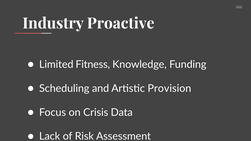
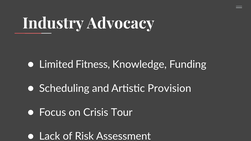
Proactive: Proactive -> Advocacy
Data: Data -> Tour
